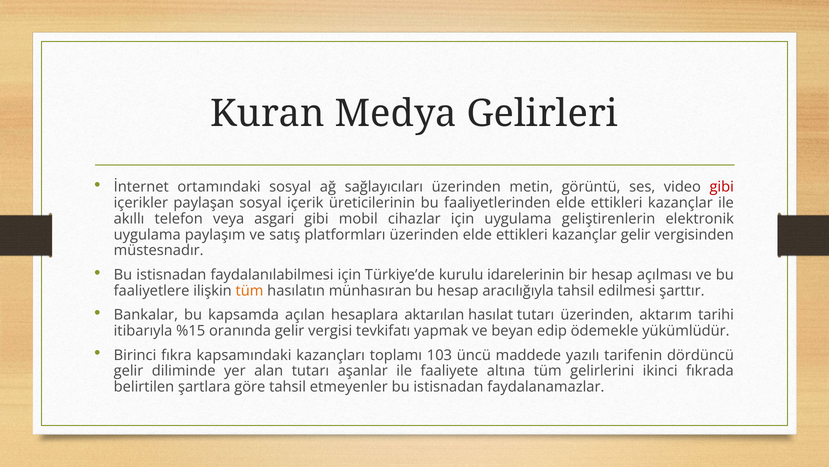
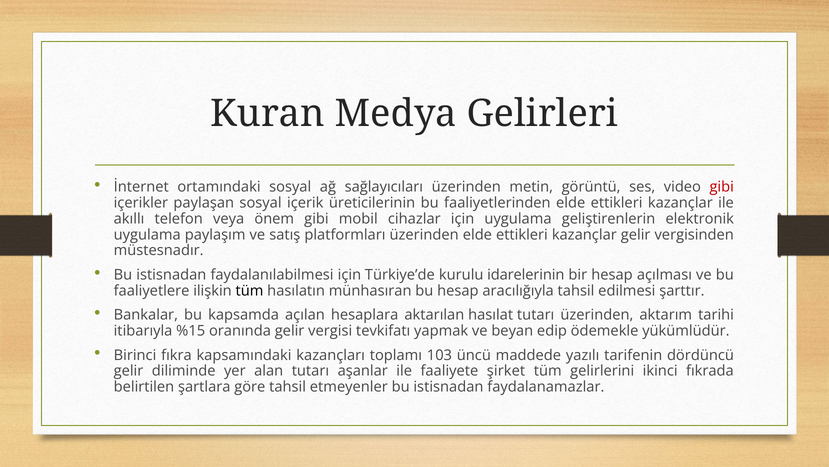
asgari: asgari -> önem
tüm at (250, 290) colour: orange -> black
altına: altına -> şirket
